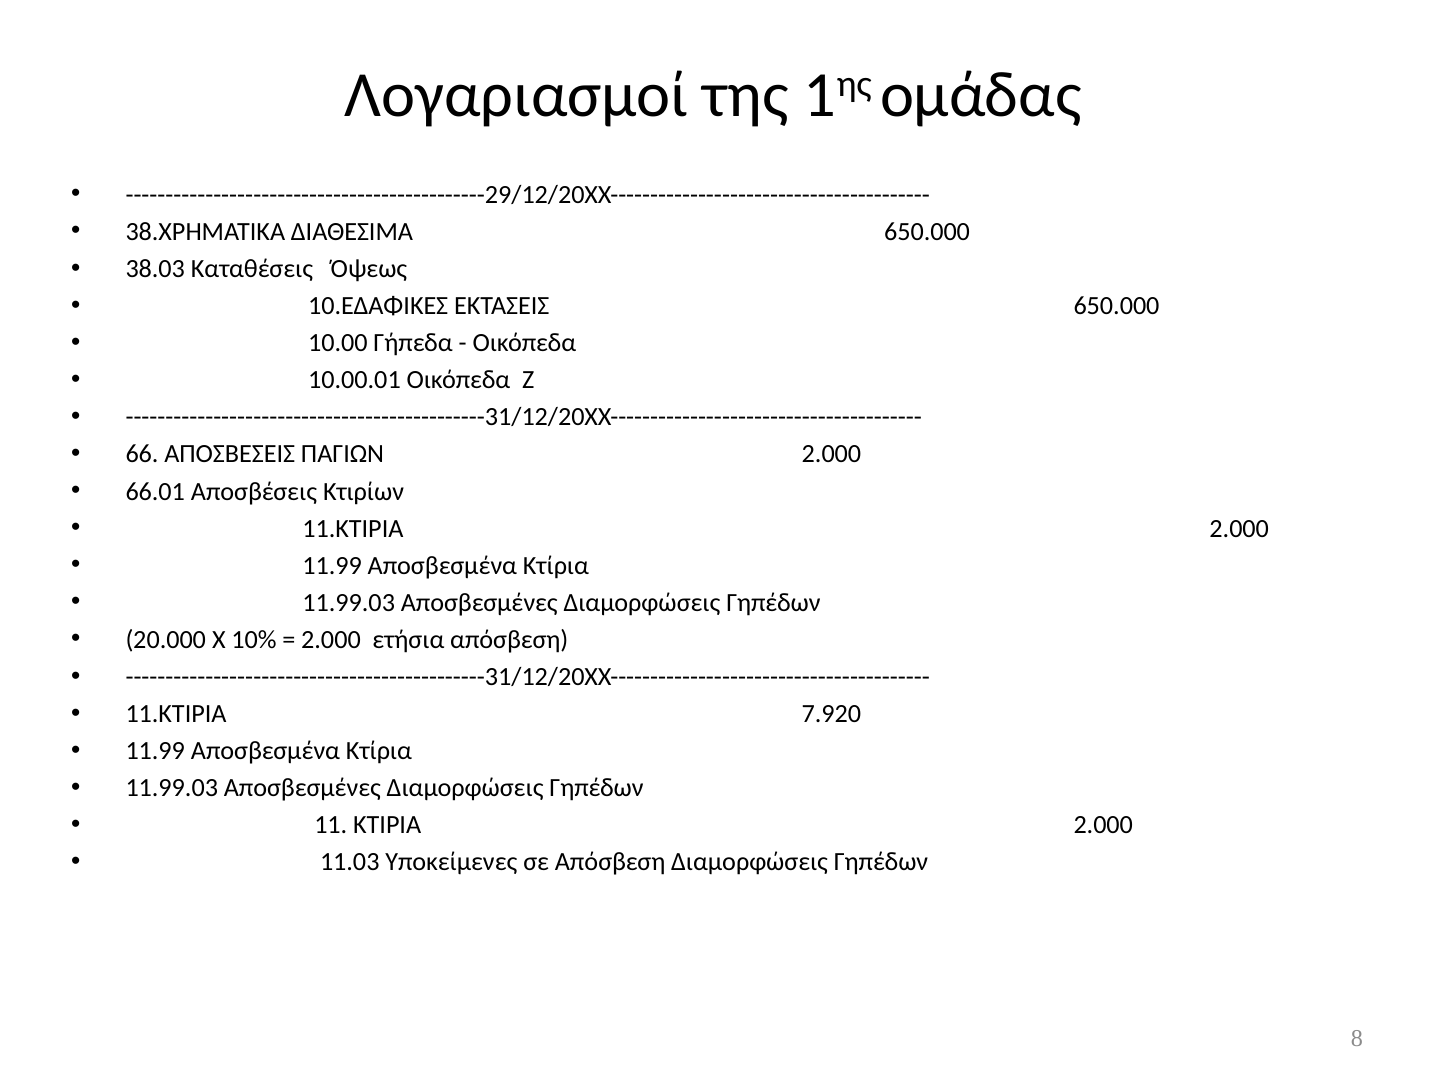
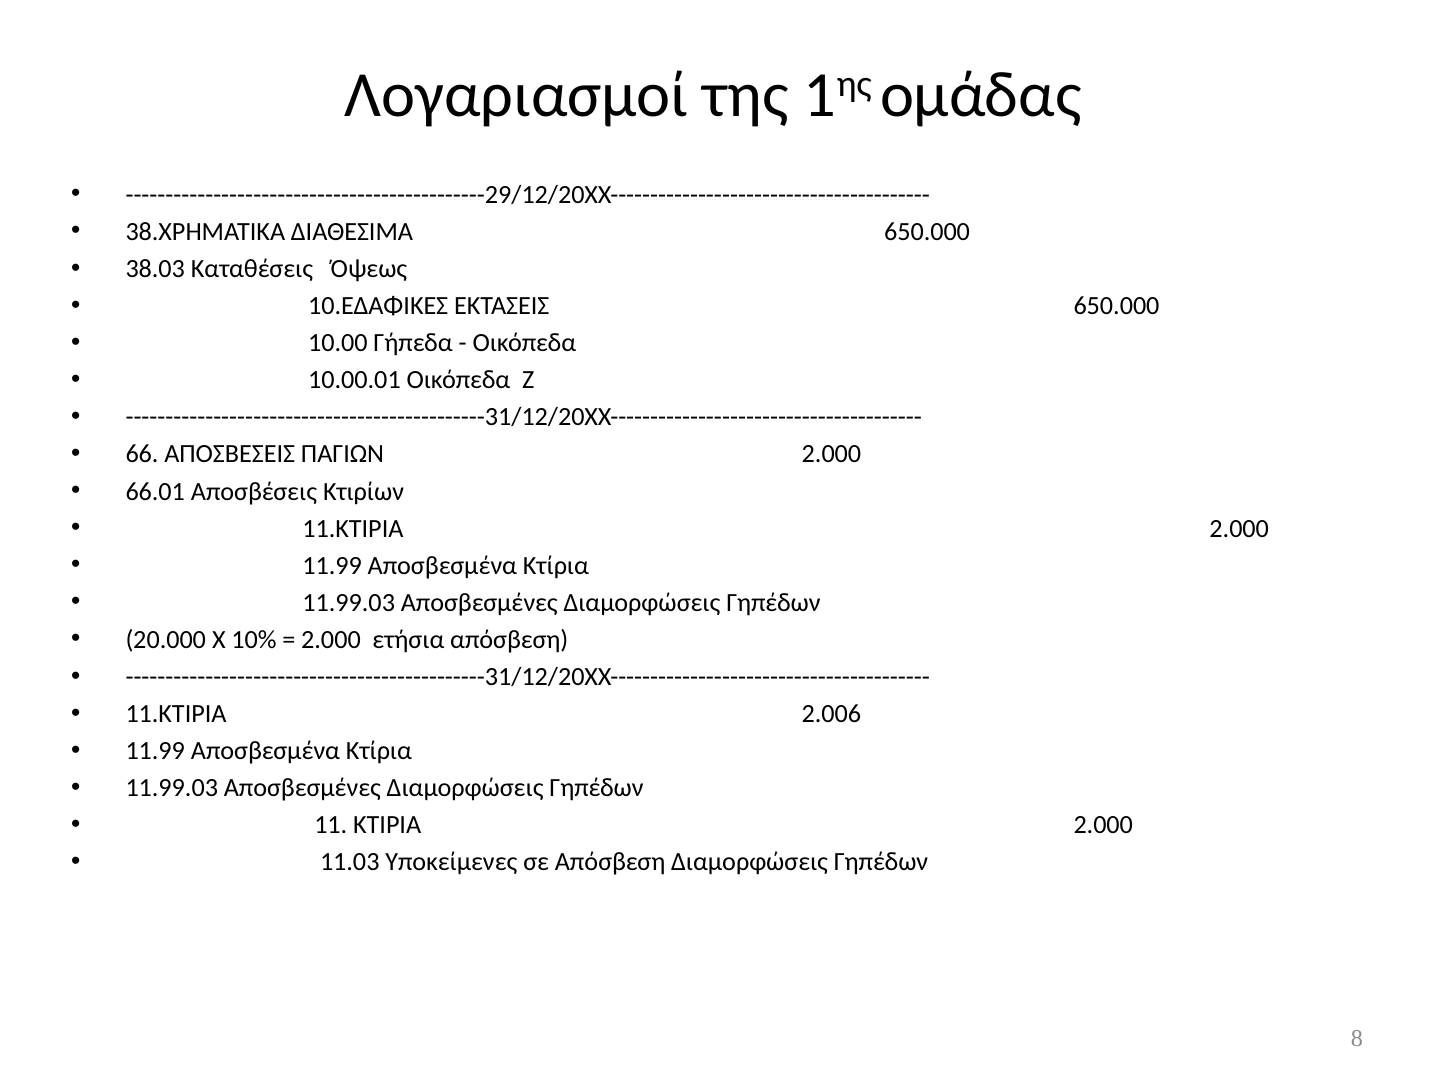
7.920: 7.920 -> 2.006
